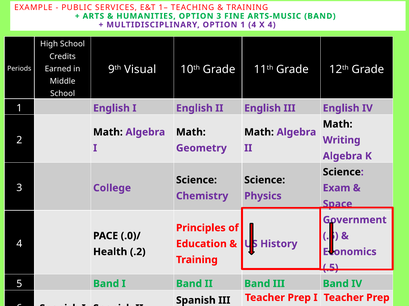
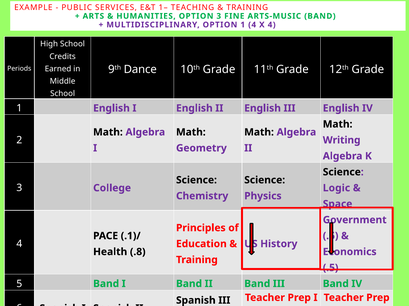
Visual: Visual -> Dance
Exam: Exam -> Logic
.0)/: .0)/ -> .1)/
.2: .2 -> .8
